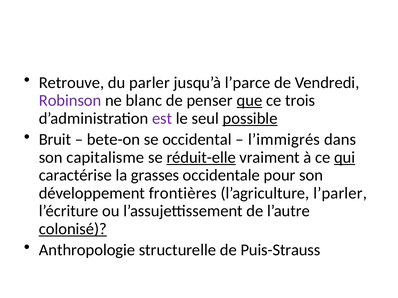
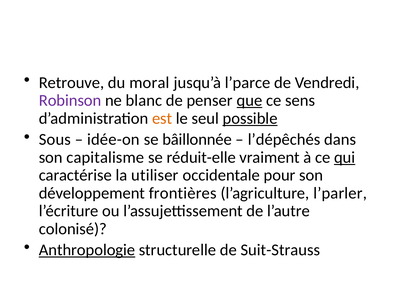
parler: parler -> moral
trois: trois -> sens
est colour: purple -> orange
Bruit: Bruit -> Sous
bete-on: bete-on -> idée-on
occidental: occidental -> bâillonnée
l’immigrés: l’immigrés -> l’dépêchés
réduit-elle underline: present -> none
grasses: grasses -> utiliser
colonisé underline: present -> none
Anthropologie underline: none -> present
Puis-Strauss: Puis-Strauss -> Suit-Strauss
